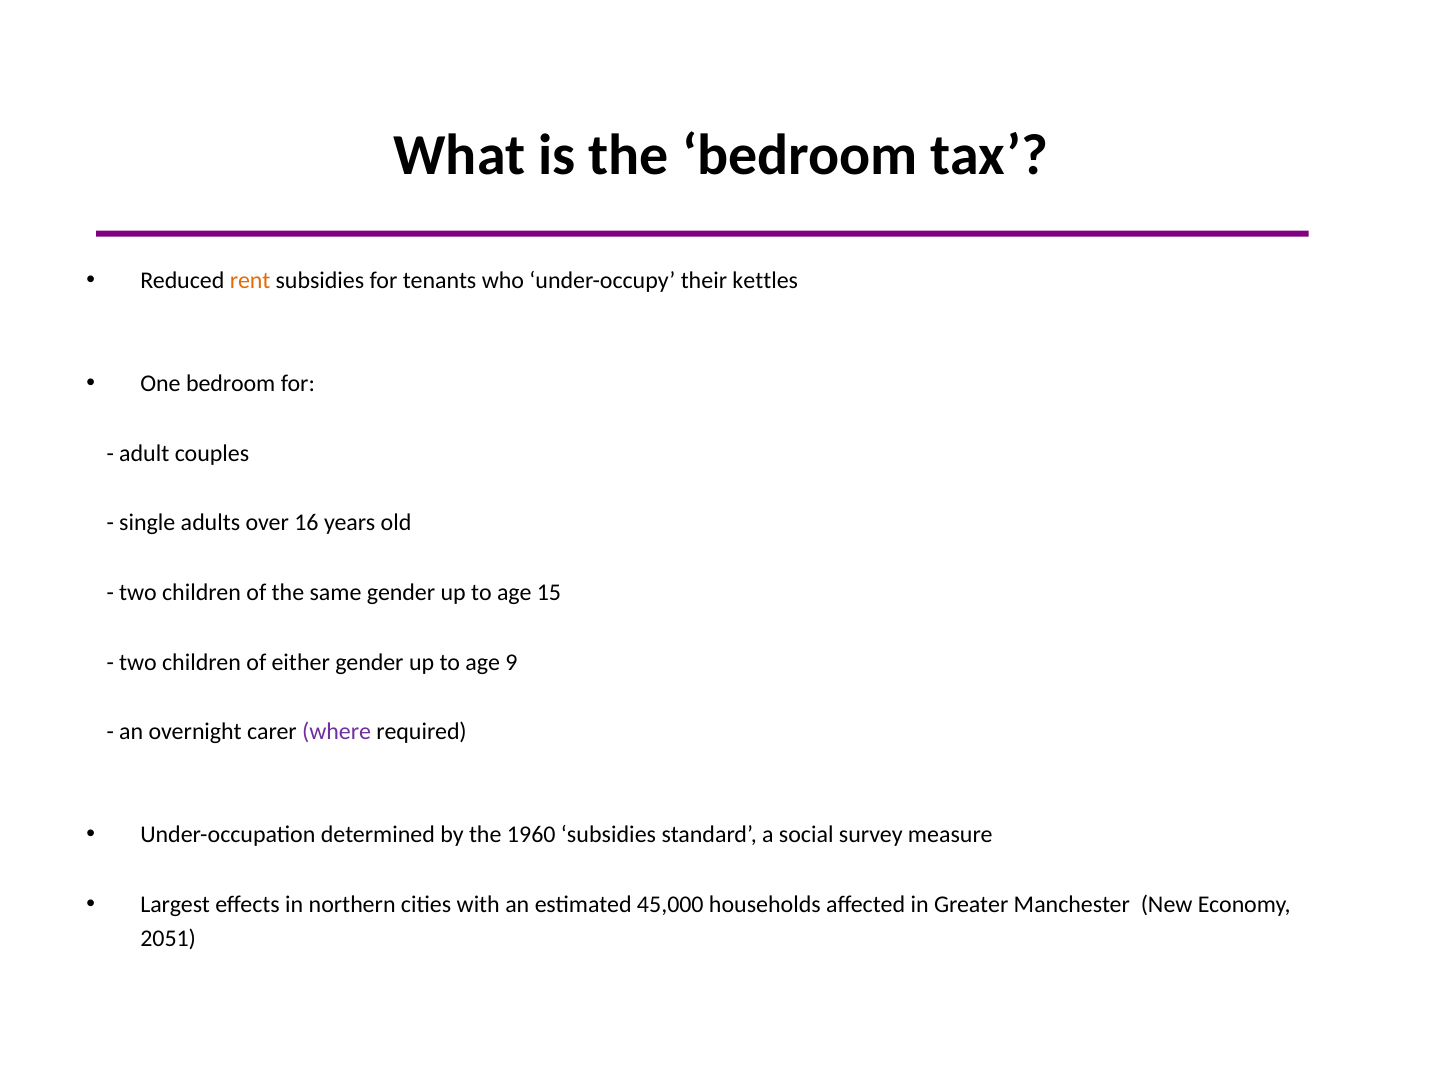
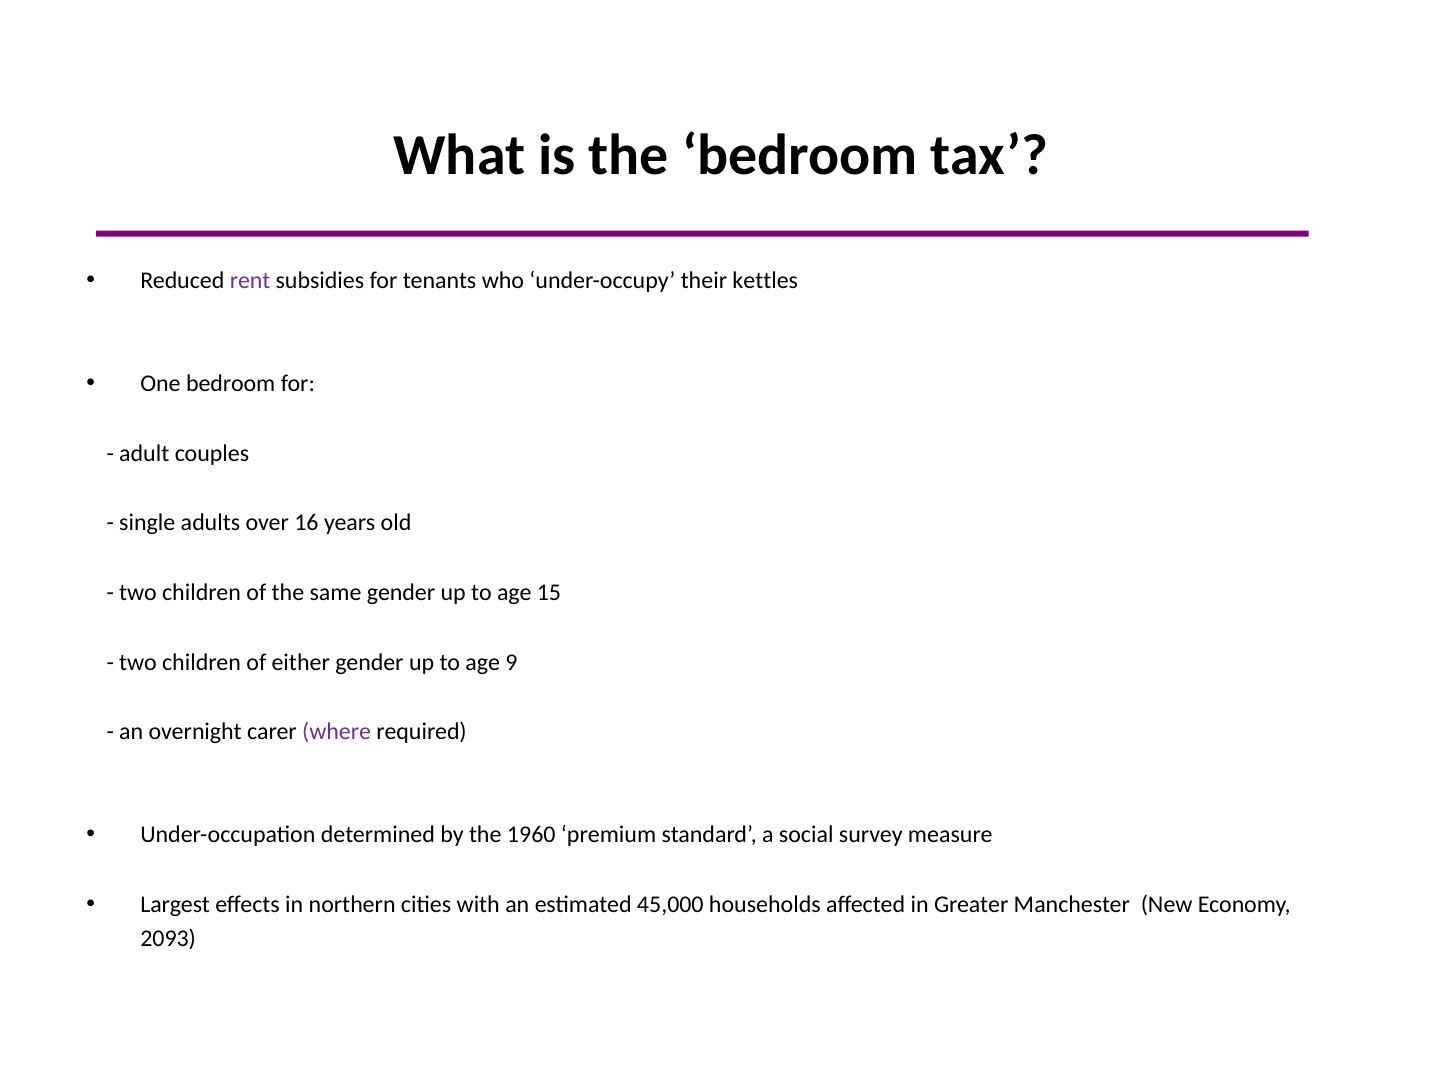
rent colour: orange -> purple
1960 subsidies: subsidies -> premium
2051: 2051 -> 2093
